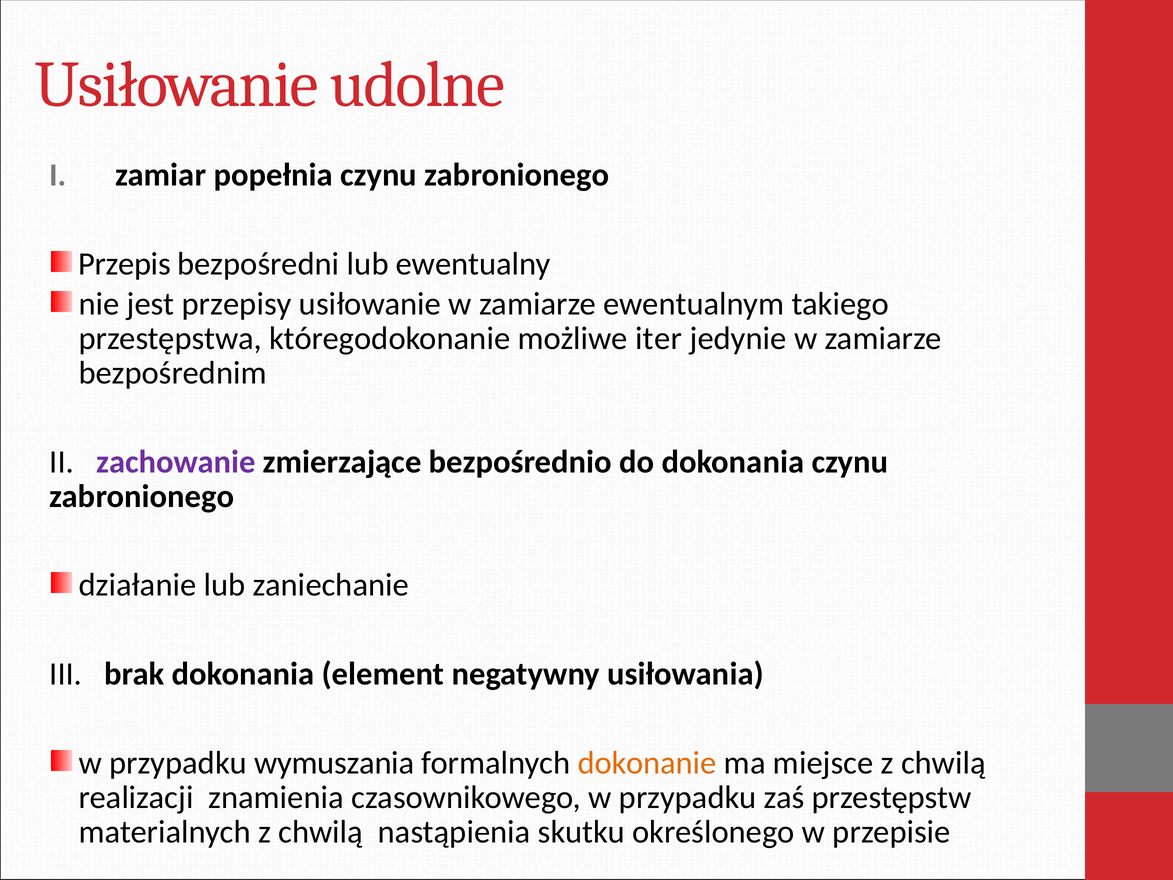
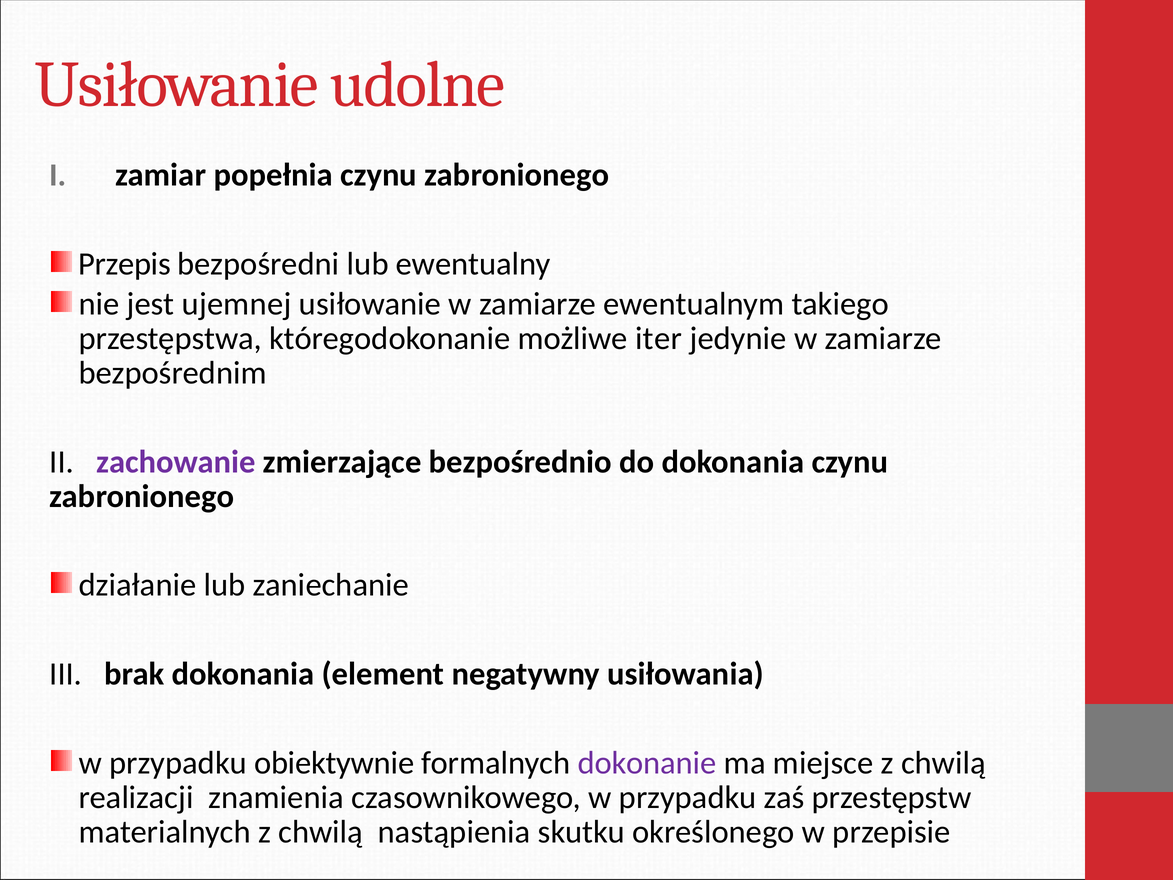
przepisy: przepisy -> ujemnej
wymuszania: wymuszania -> obiektywnie
dokonanie colour: orange -> purple
